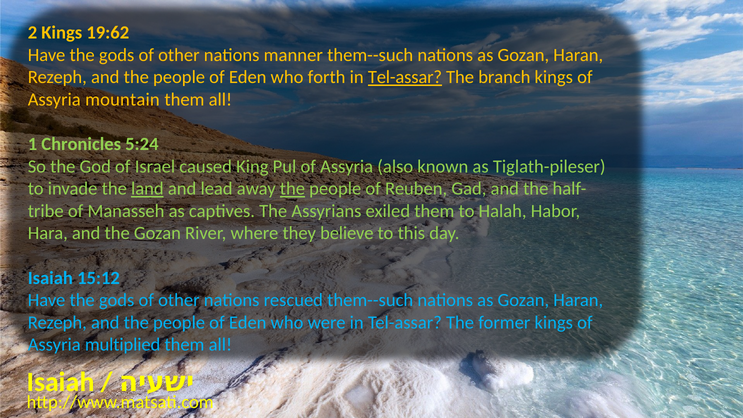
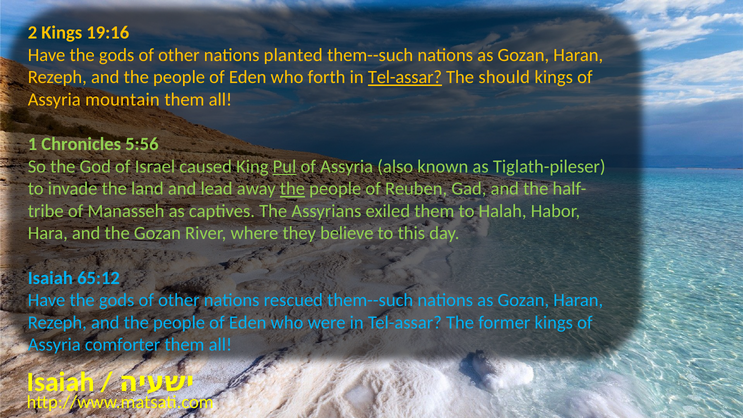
19:62: 19:62 -> 19:16
manner: manner -> planted
branch: branch -> should
5:24: 5:24 -> 5:56
Pul underline: none -> present
land underline: present -> none
15:12: 15:12 -> 65:12
multiplied: multiplied -> comforter
